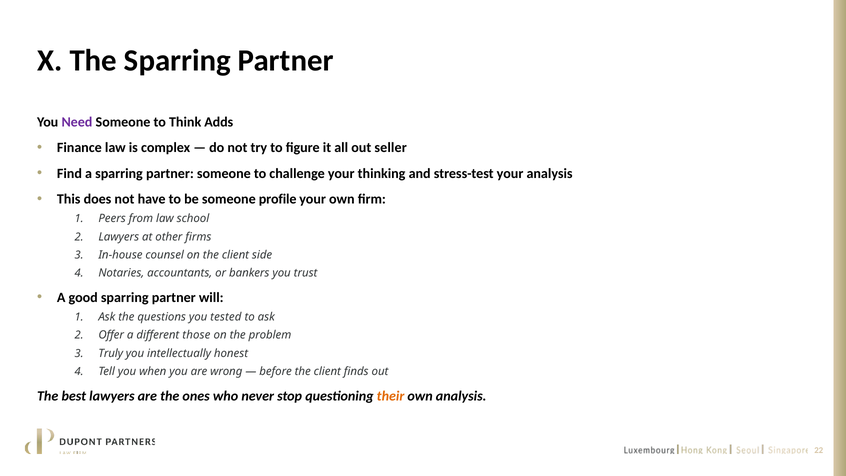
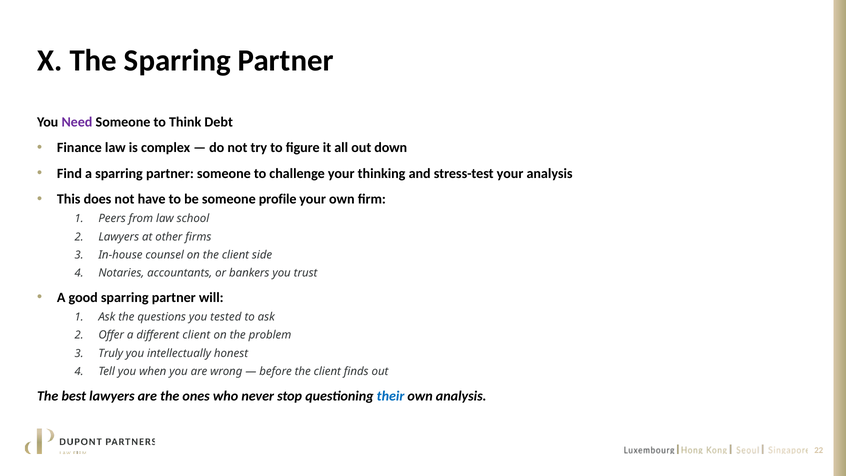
Adds: Adds -> Debt
seller: seller -> down
different those: those -> client
their colour: orange -> blue
